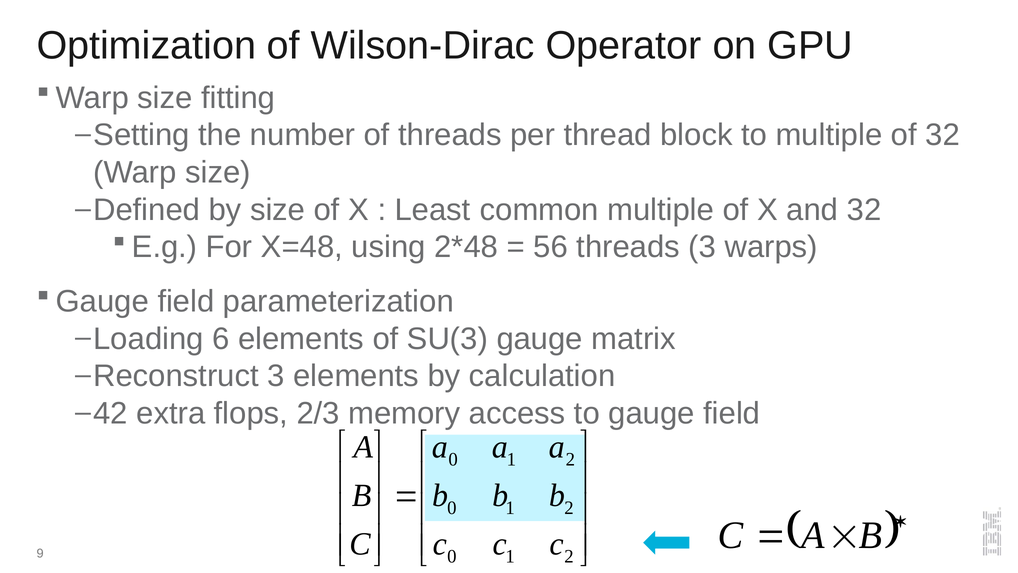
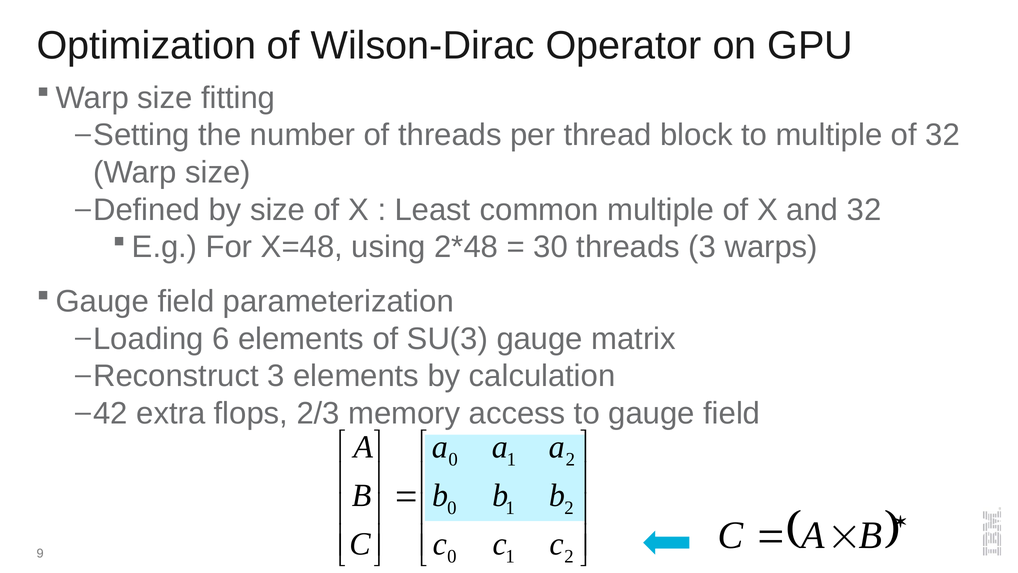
56: 56 -> 30
